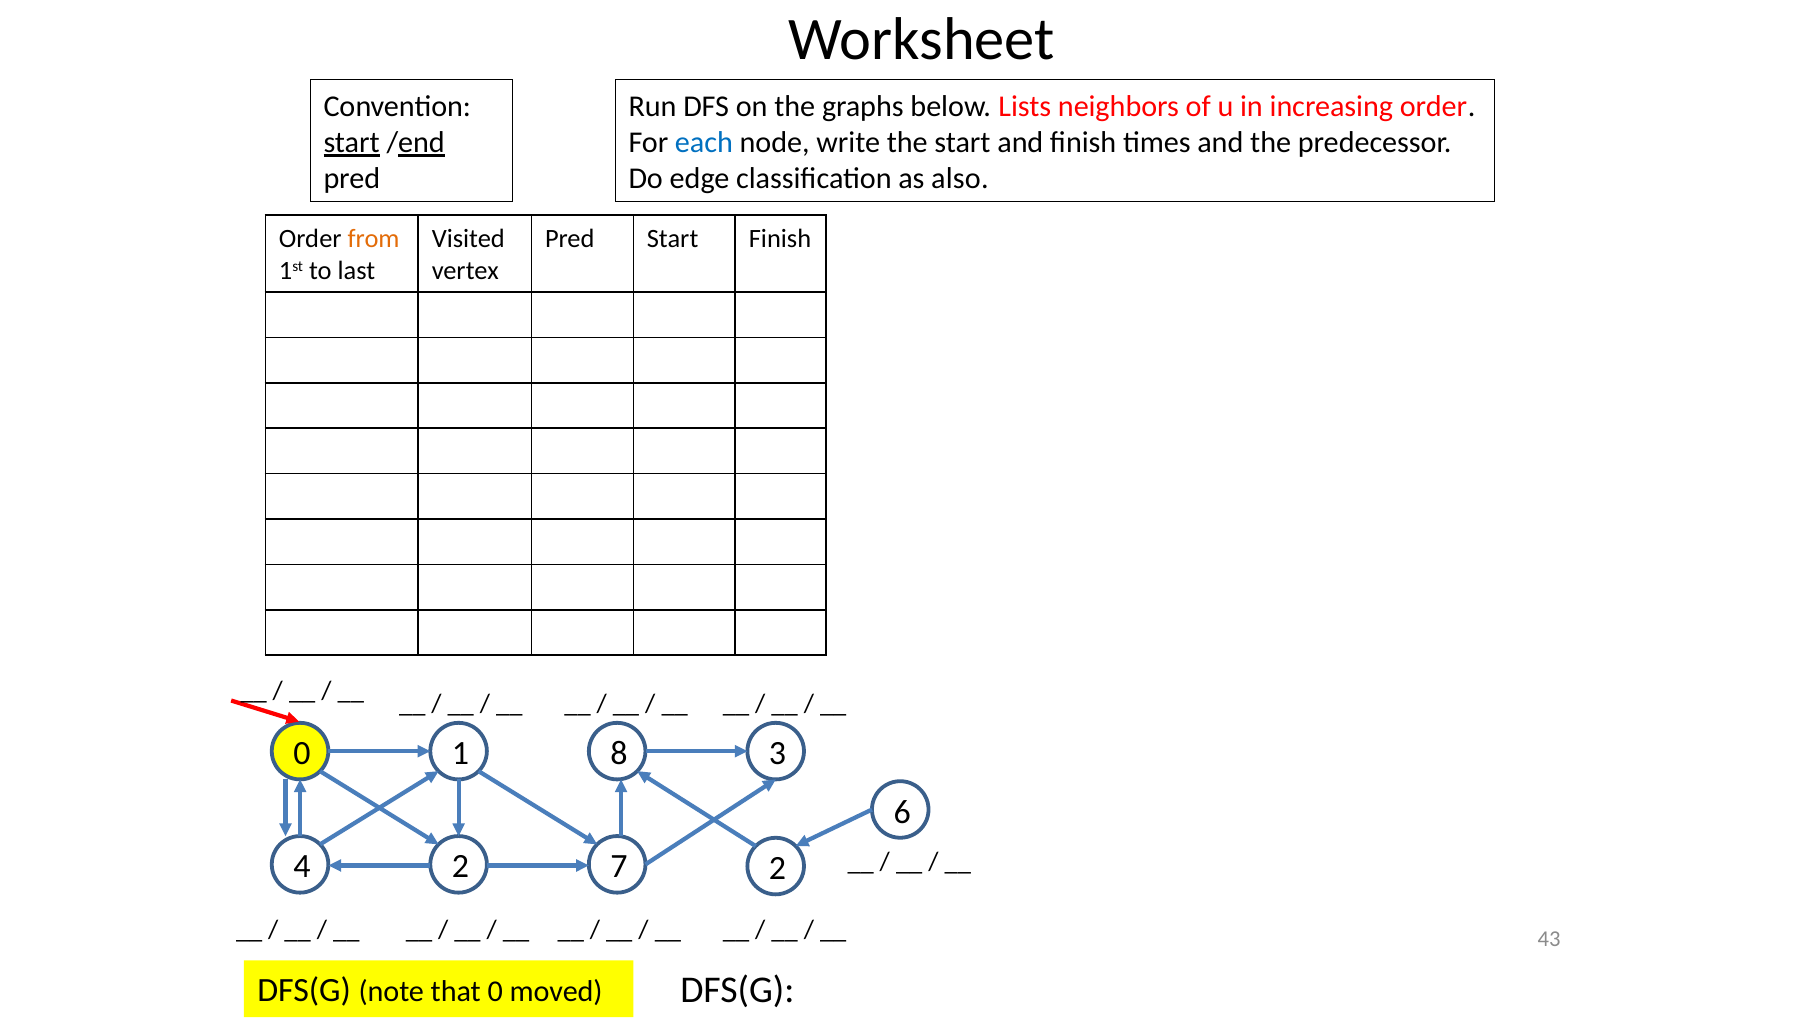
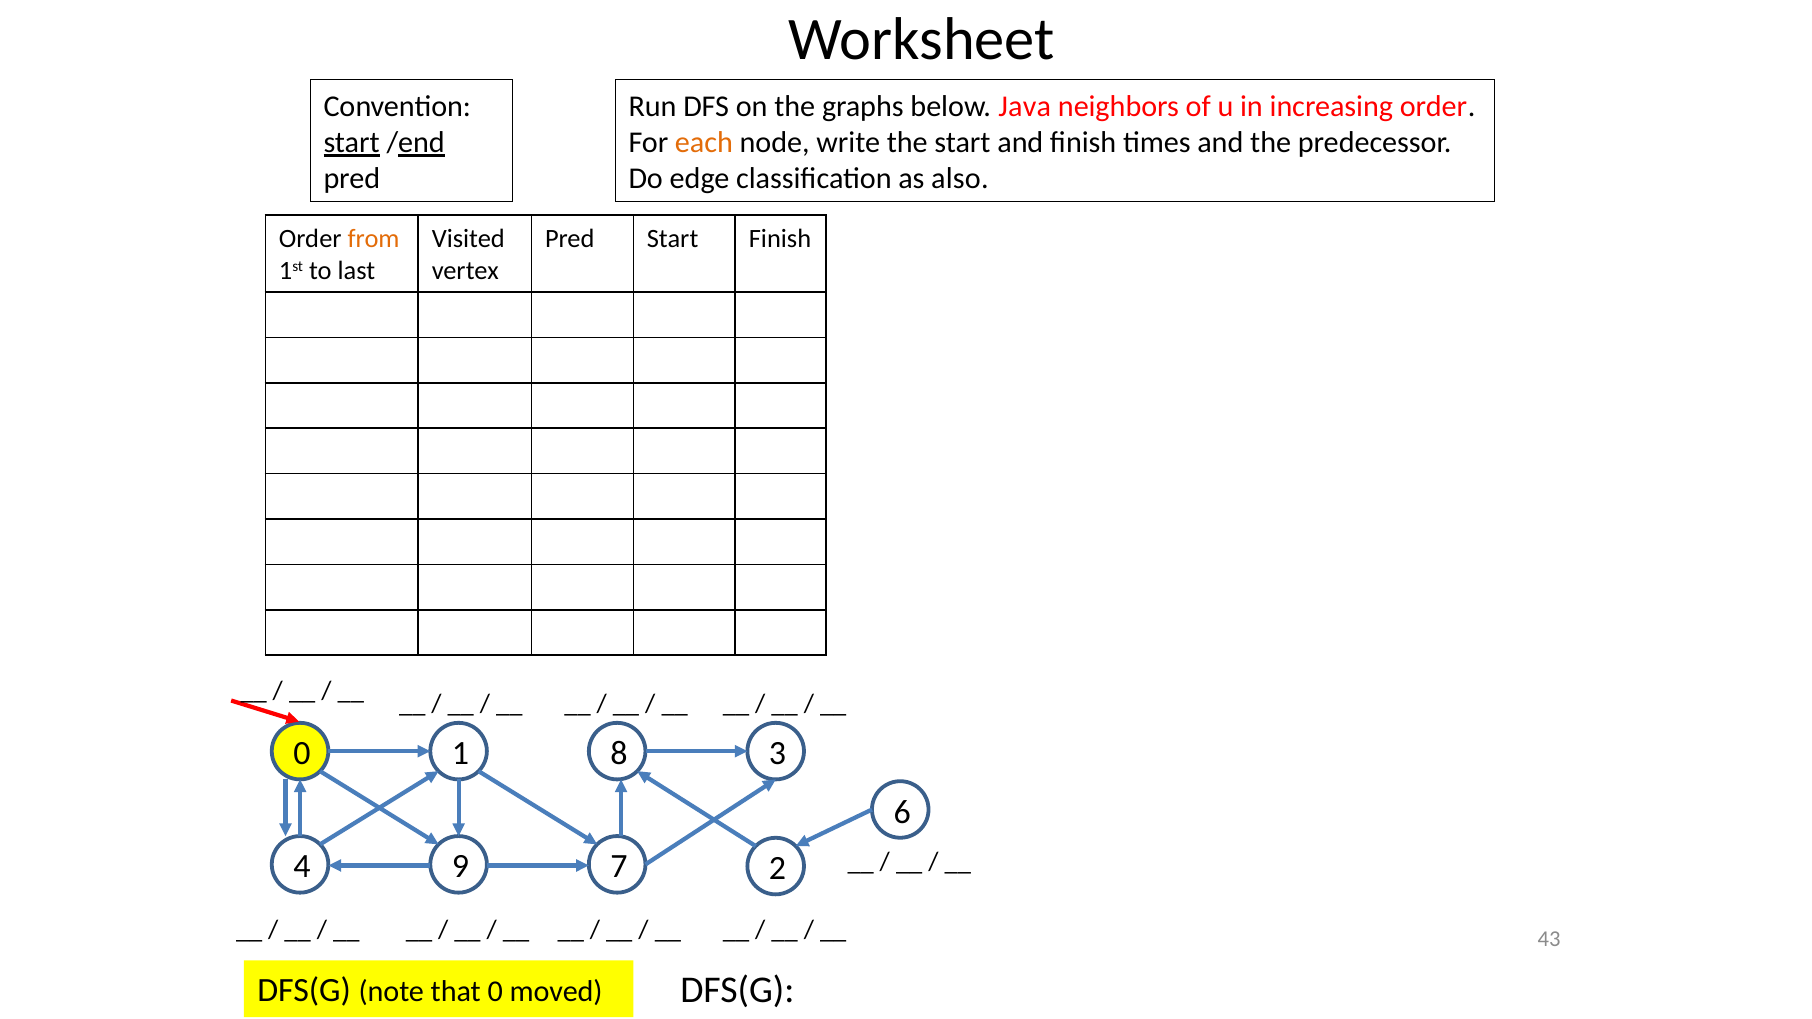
Lists: Lists -> Java
each colour: blue -> orange
4 2: 2 -> 9
